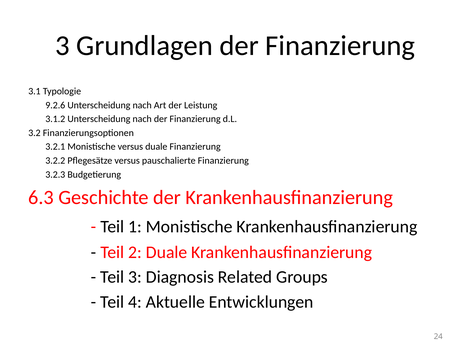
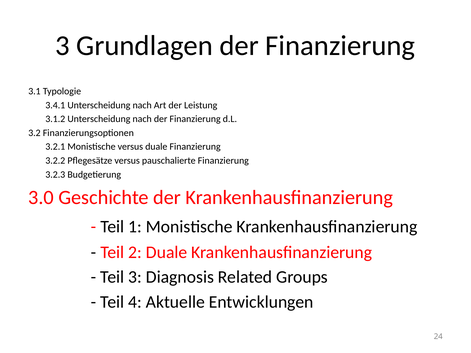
9.2.6: 9.2.6 -> 3.4.1
6.3: 6.3 -> 3.0
